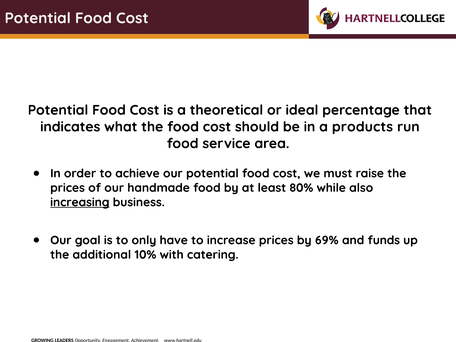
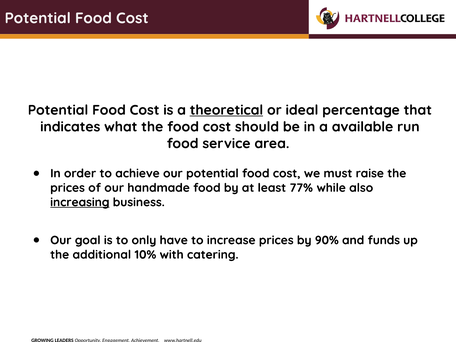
theoretical underline: none -> present
products: products -> available
80%: 80% -> 77%
69%: 69% -> 90%
